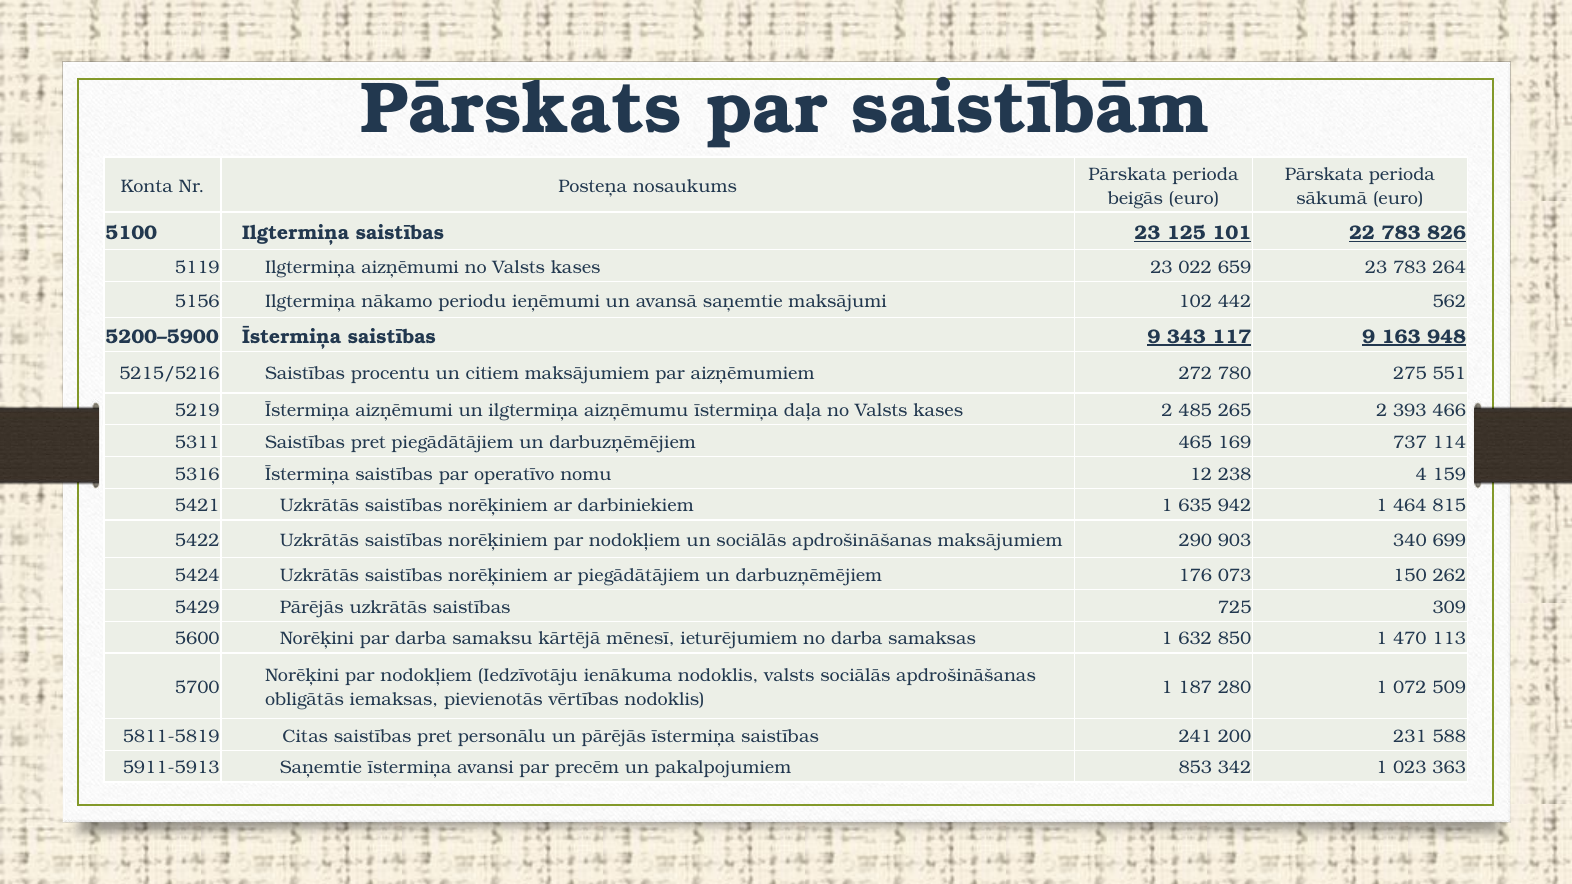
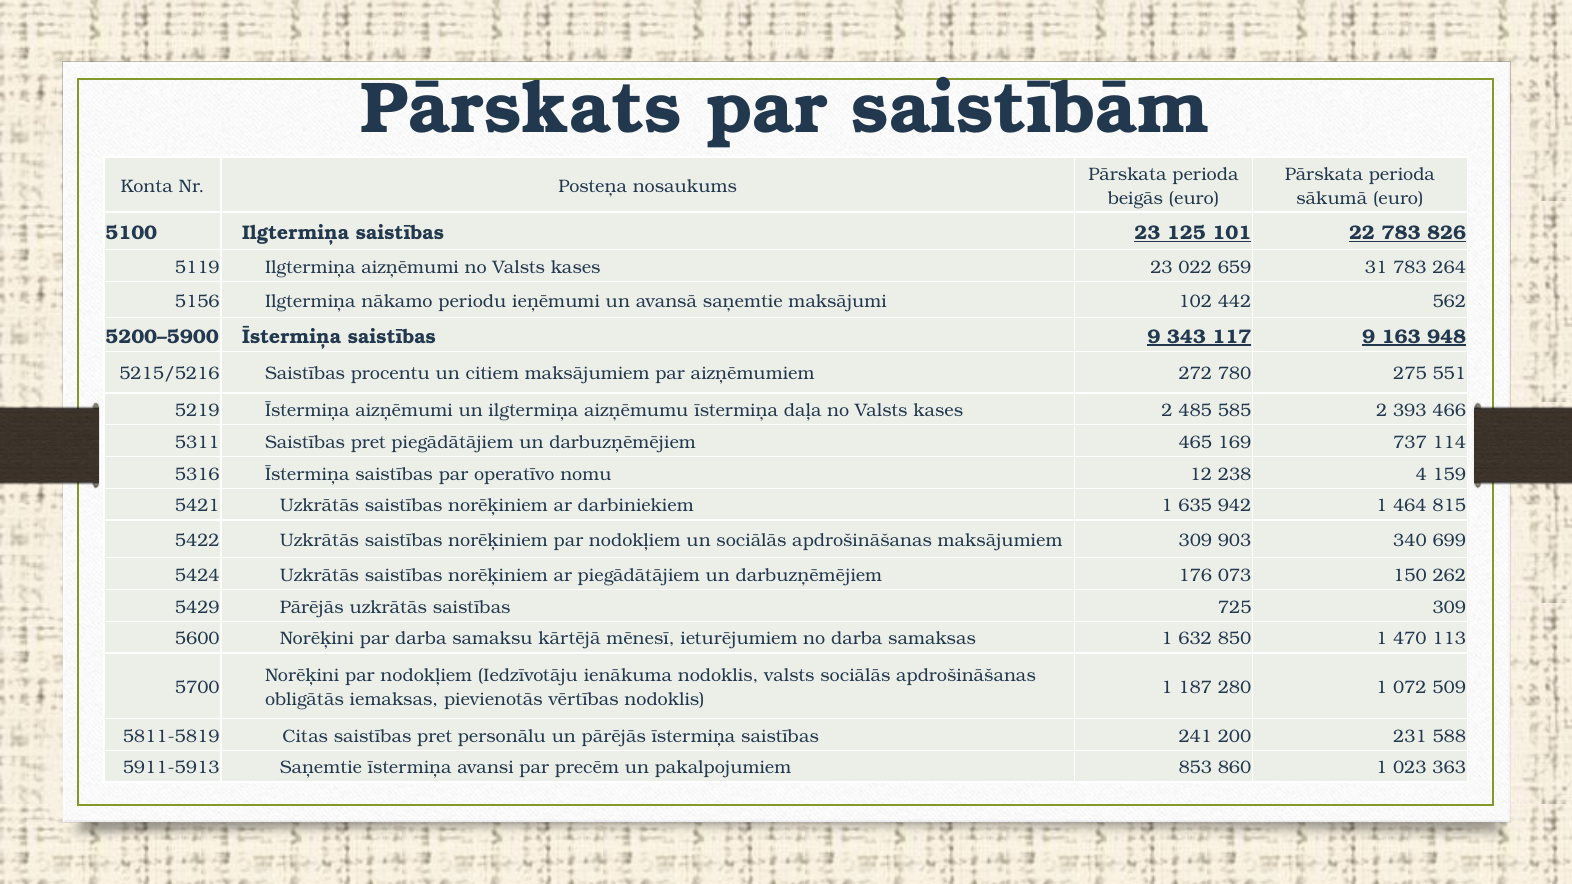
659 23: 23 -> 31
265: 265 -> 585
maksājumiem 290: 290 -> 309
342: 342 -> 860
